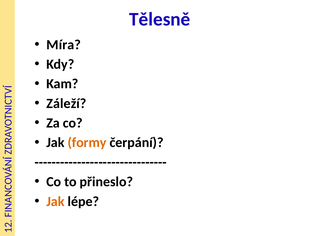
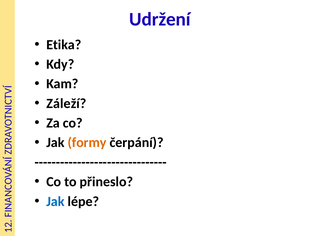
Tělesně: Tělesně -> Udržení
Míra: Míra -> Etika
Jak at (55, 201) colour: orange -> blue
